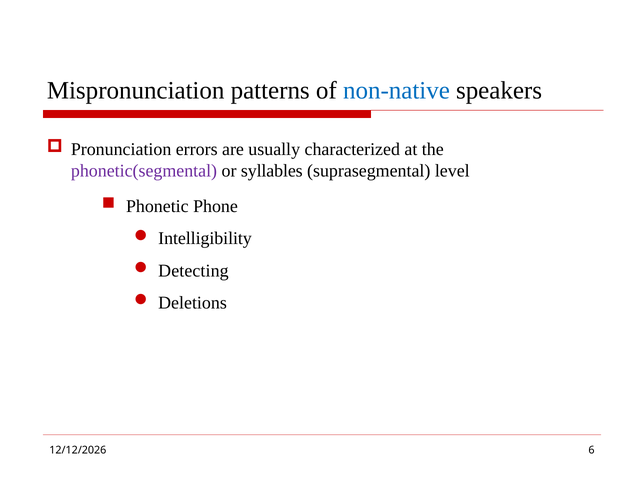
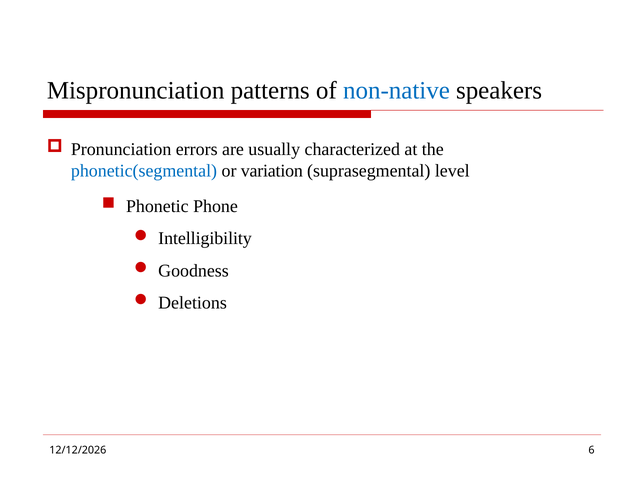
phonetic(segmental colour: purple -> blue
syllables: syllables -> variation
Detecting: Detecting -> Goodness
